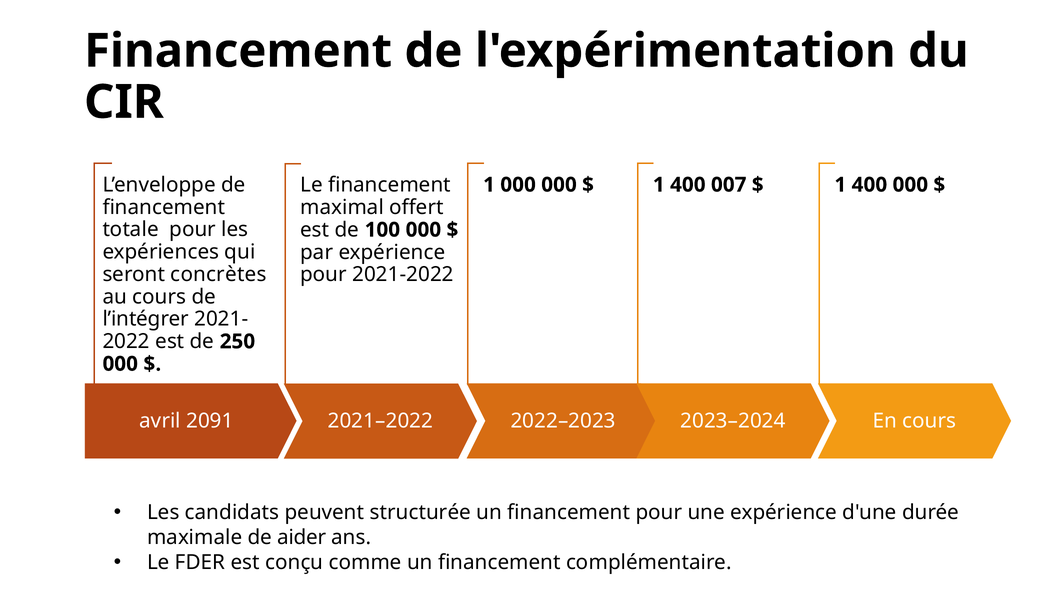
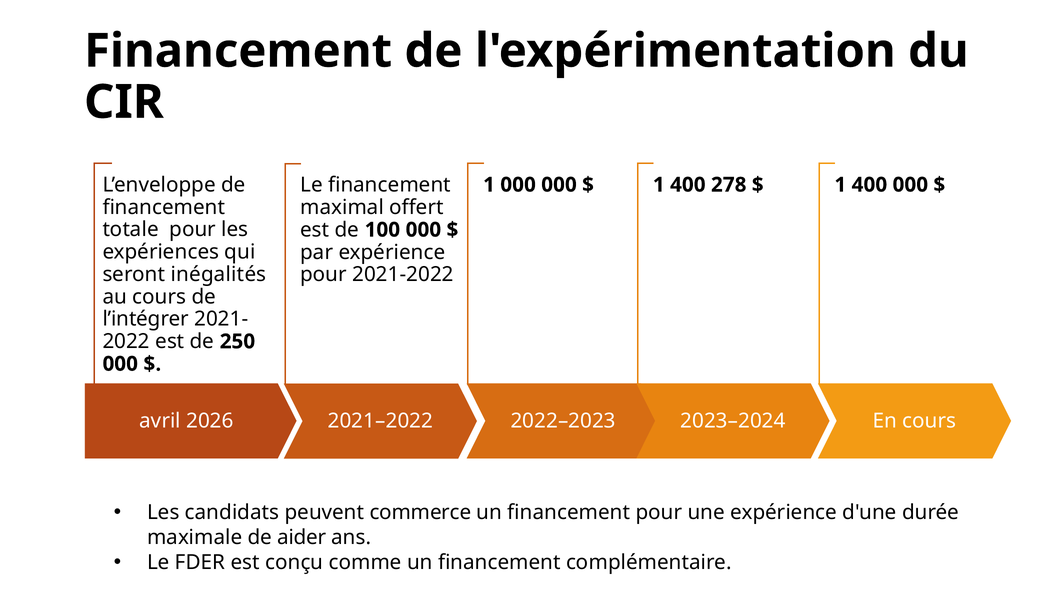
007: 007 -> 278
concrètes: concrètes -> inégalités
2091: 2091 -> 2026
structurée: structurée -> commerce
